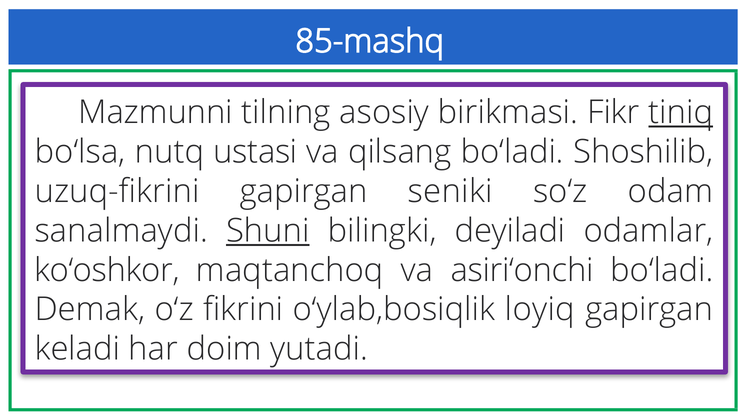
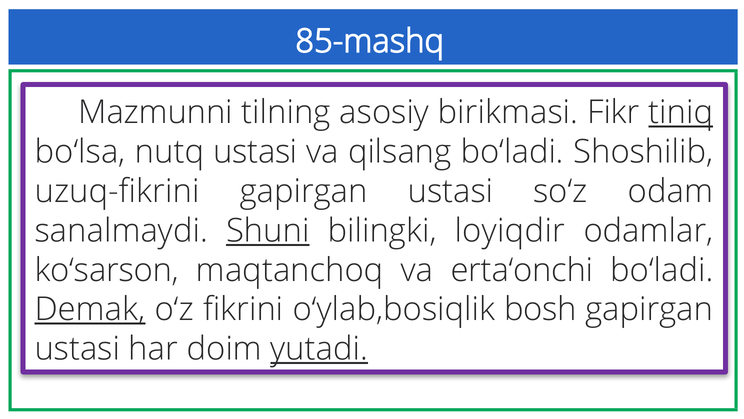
seniki at (450, 191): seniki -> ustasi
deyiladi: deyiladi -> loyiqdir
ko‘oshkor: ko‘oshkor -> ko‘sarson
asiri‘onchi: asiri‘onchi -> erta‘onchi
Demak underline: none -> present
loyiq: loyiq -> bosh
keladi at (77, 349): keladi -> ustasi
yutadi underline: none -> present
